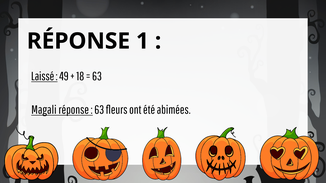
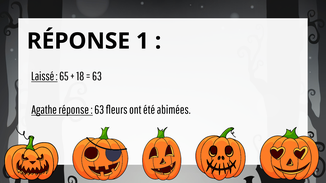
49: 49 -> 65
Magali: Magali -> Agathe
